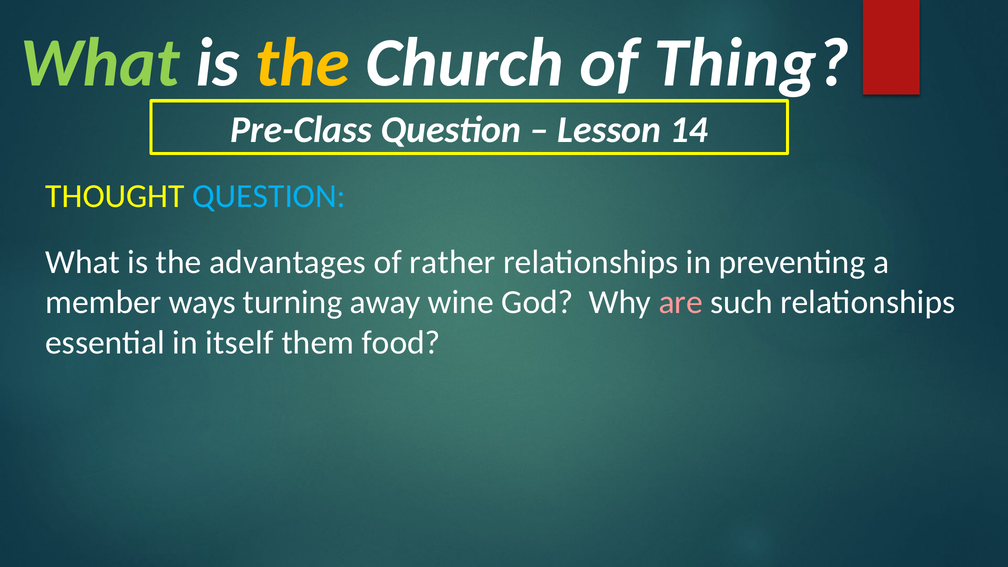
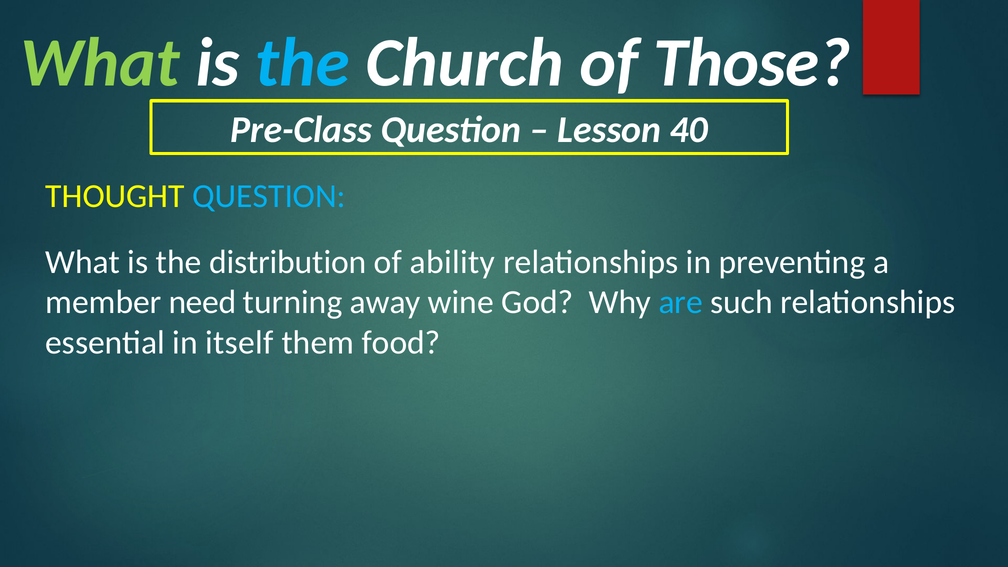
the at (303, 63) colour: yellow -> light blue
Thing: Thing -> Those
14: 14 -> 40
advantages: advantages -> distribution
rather: rather -> ability
ways: ways -> need
are colour: pink -> light blue
